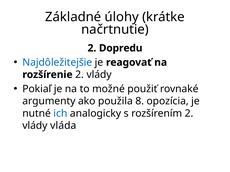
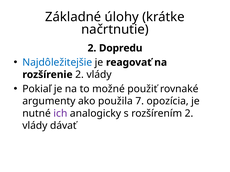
8: 8 -> 7
ich colour: blue -> purple
vláda: vláda -> dávať
